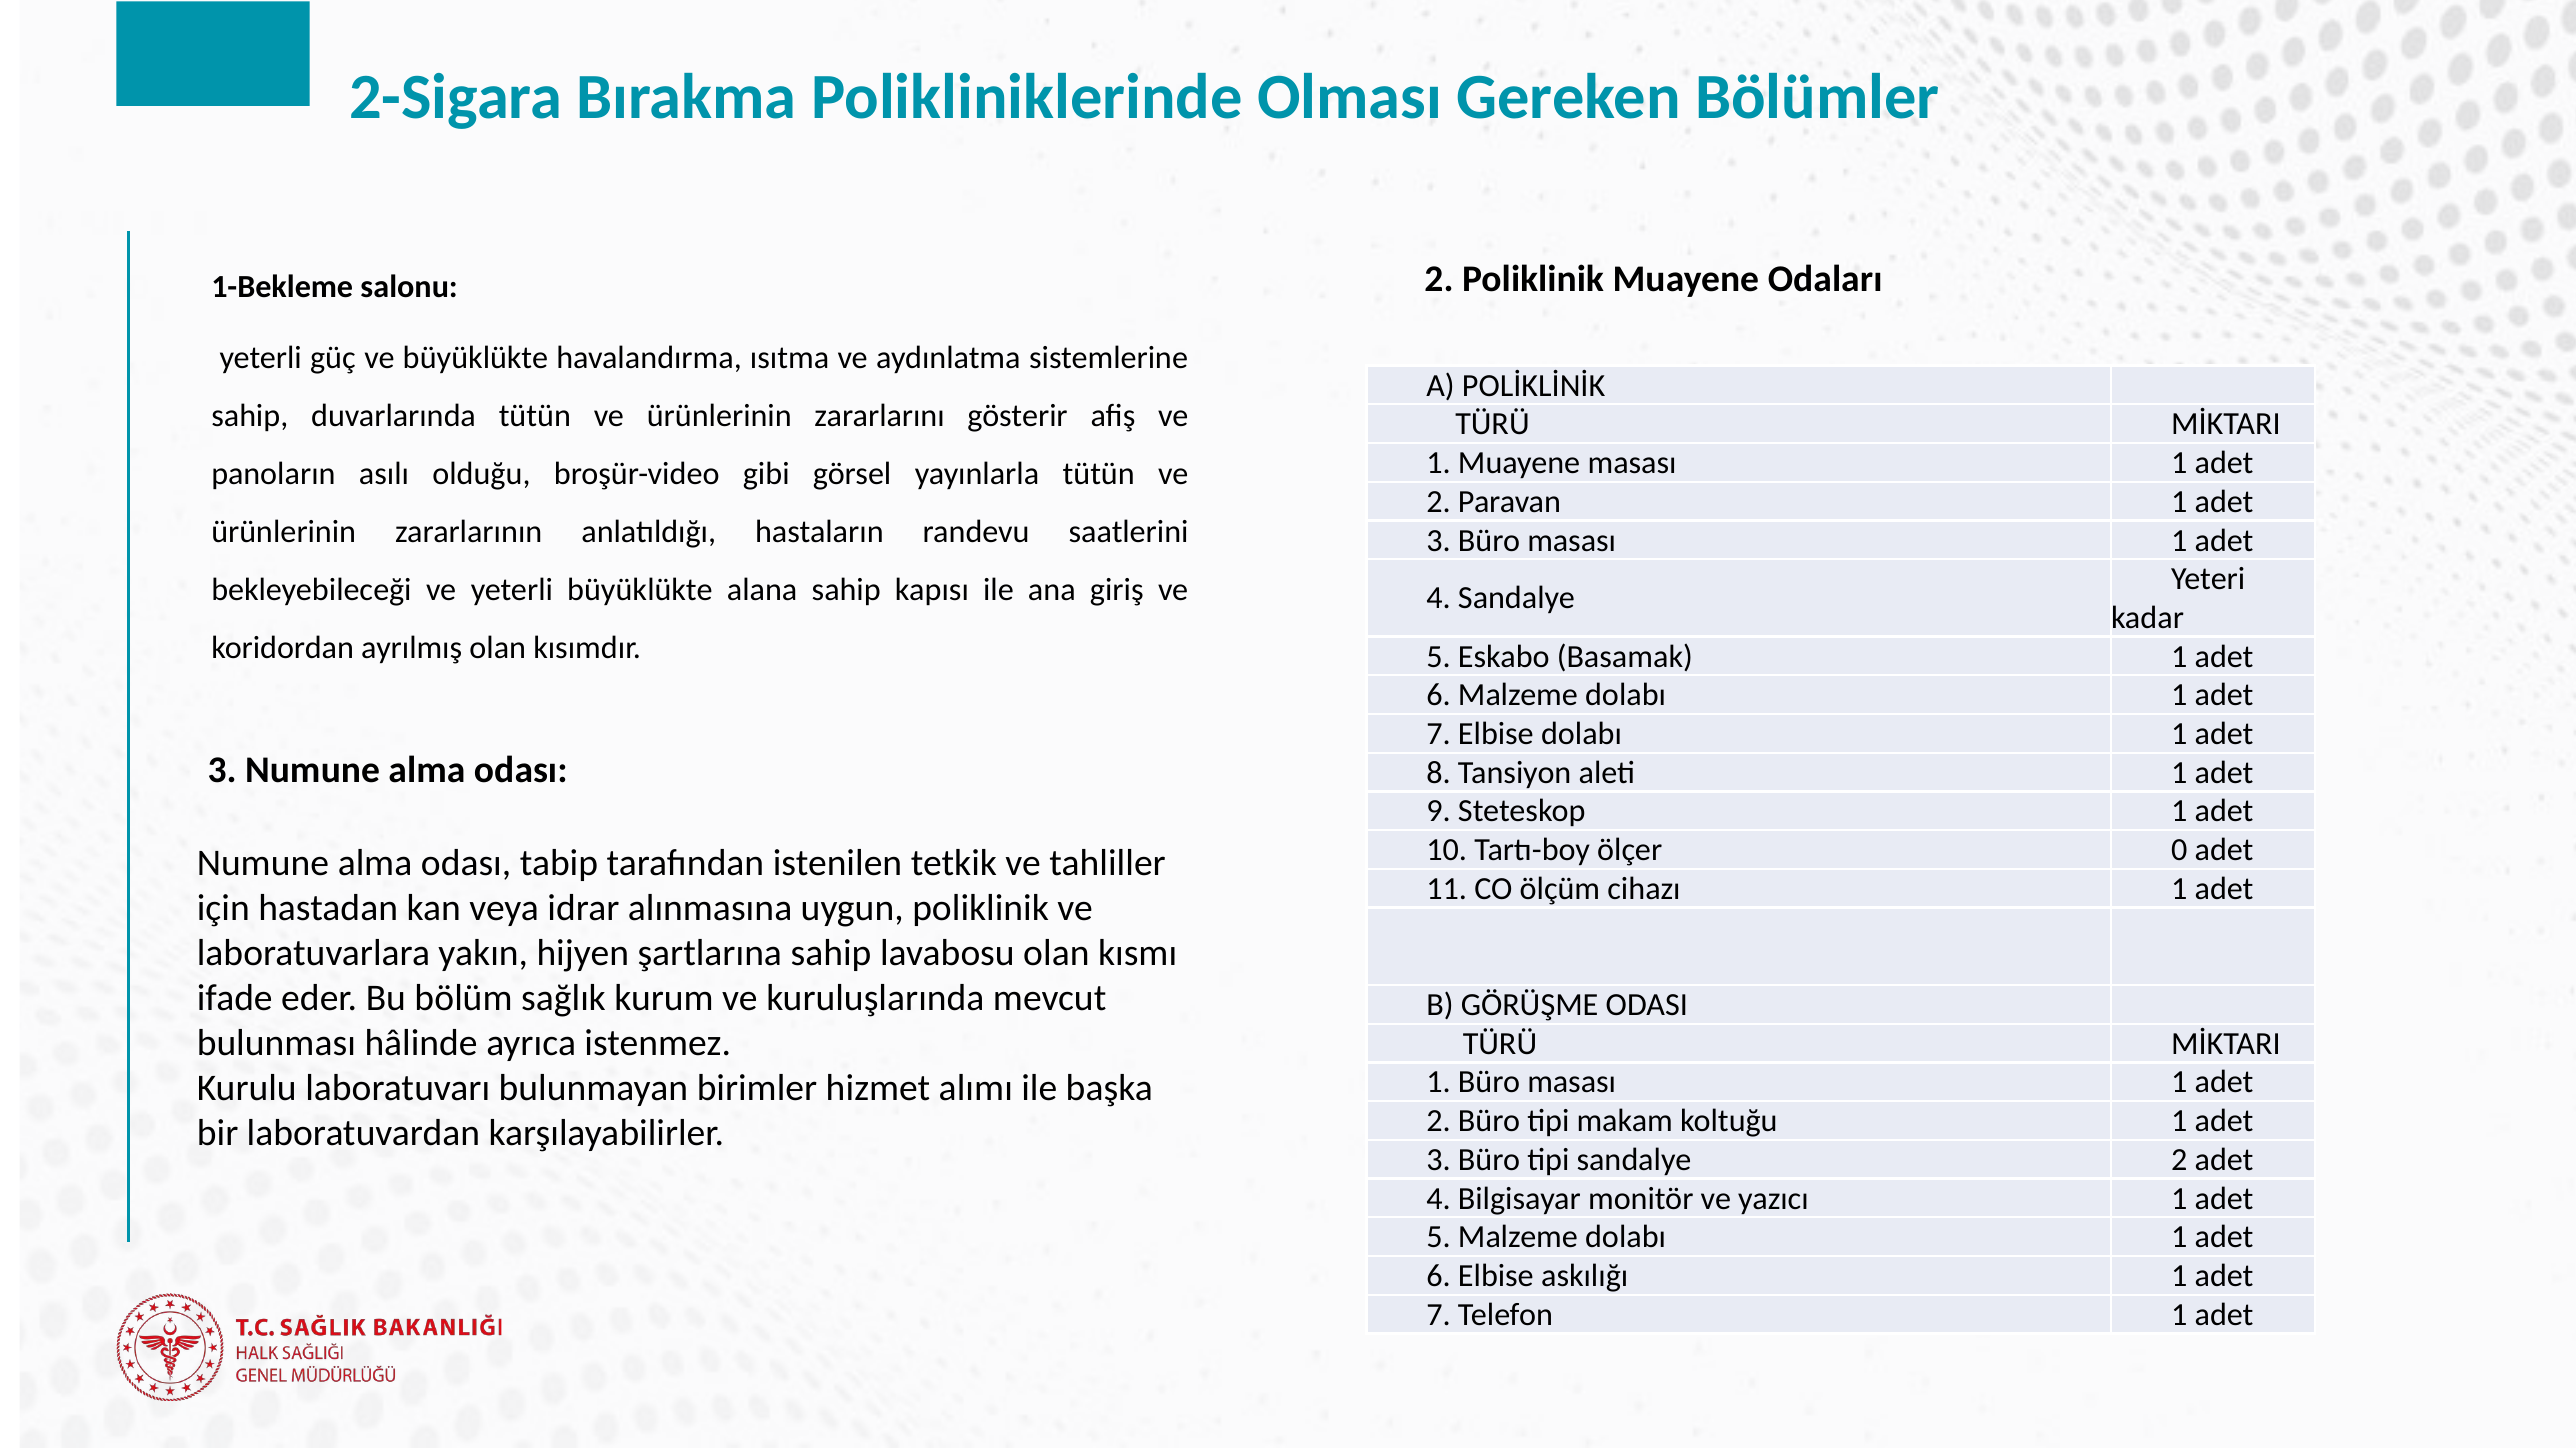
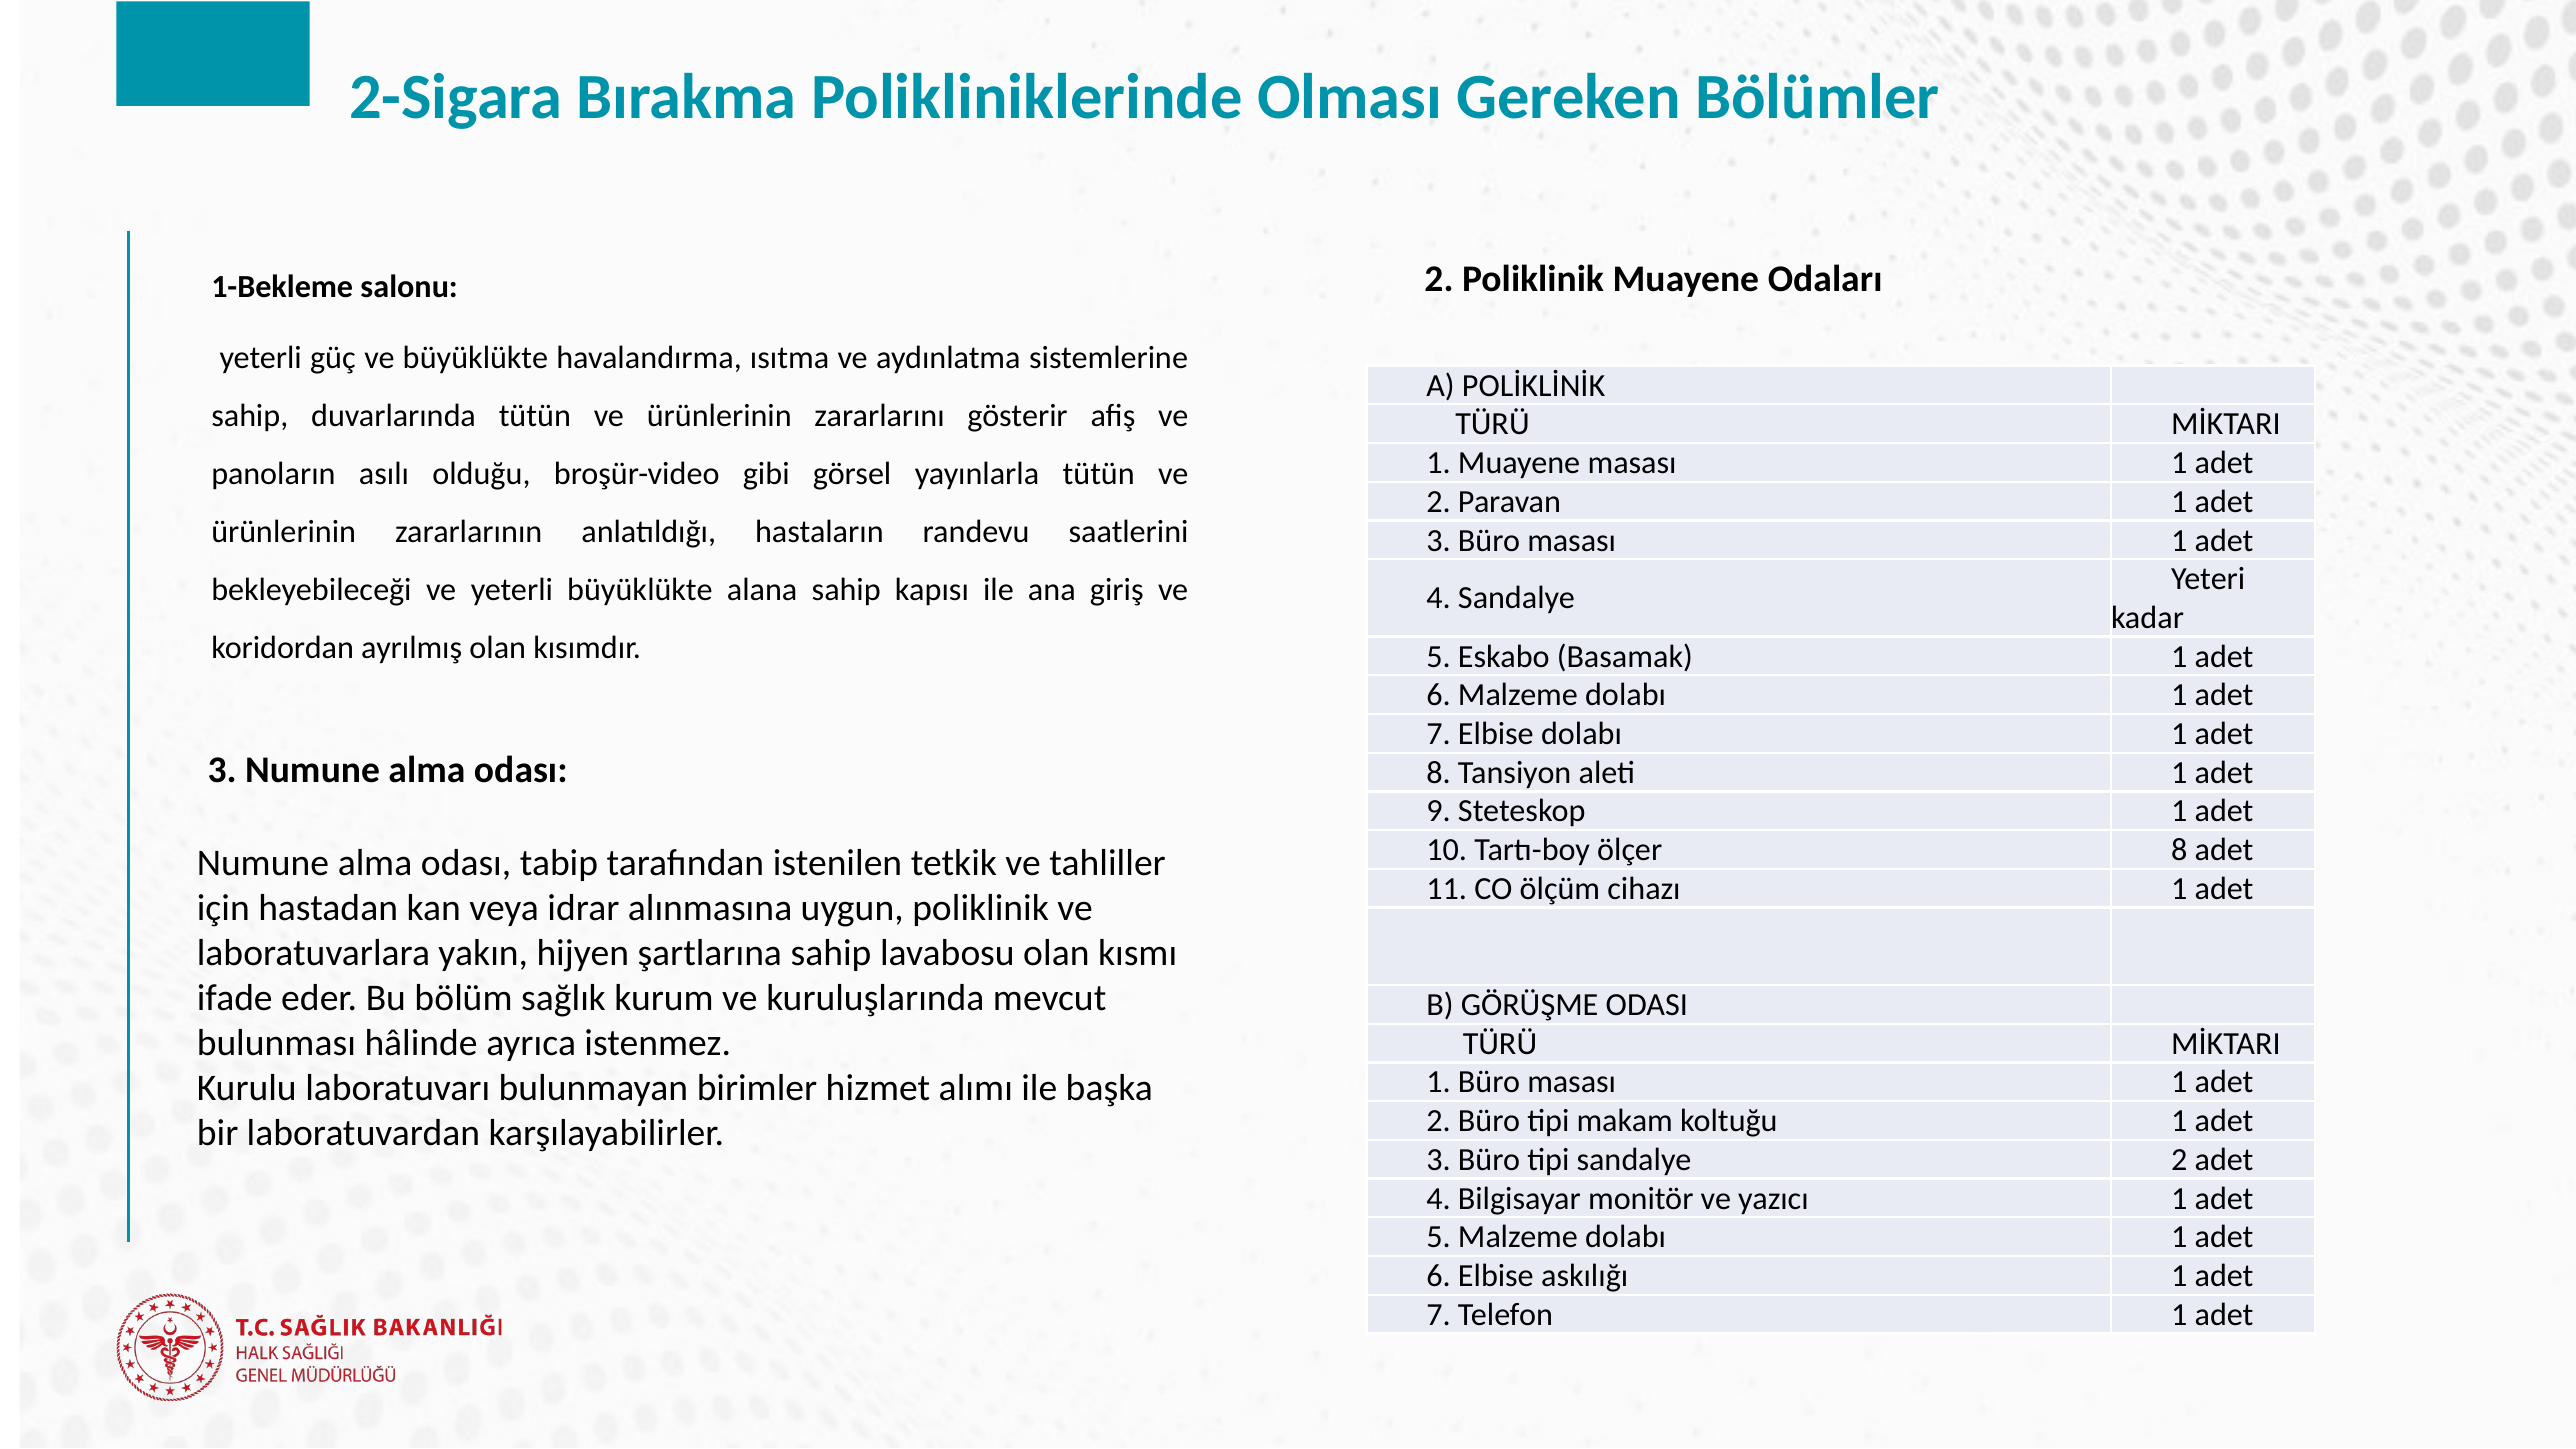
ölçer 0: 0 -> 8
